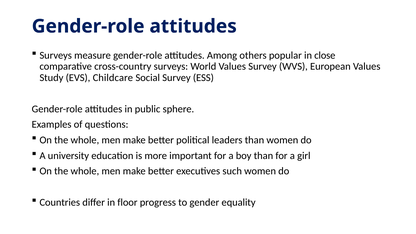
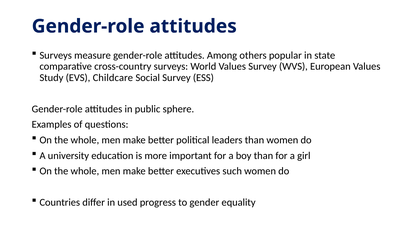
close: close -> state
floor: floor -> used
